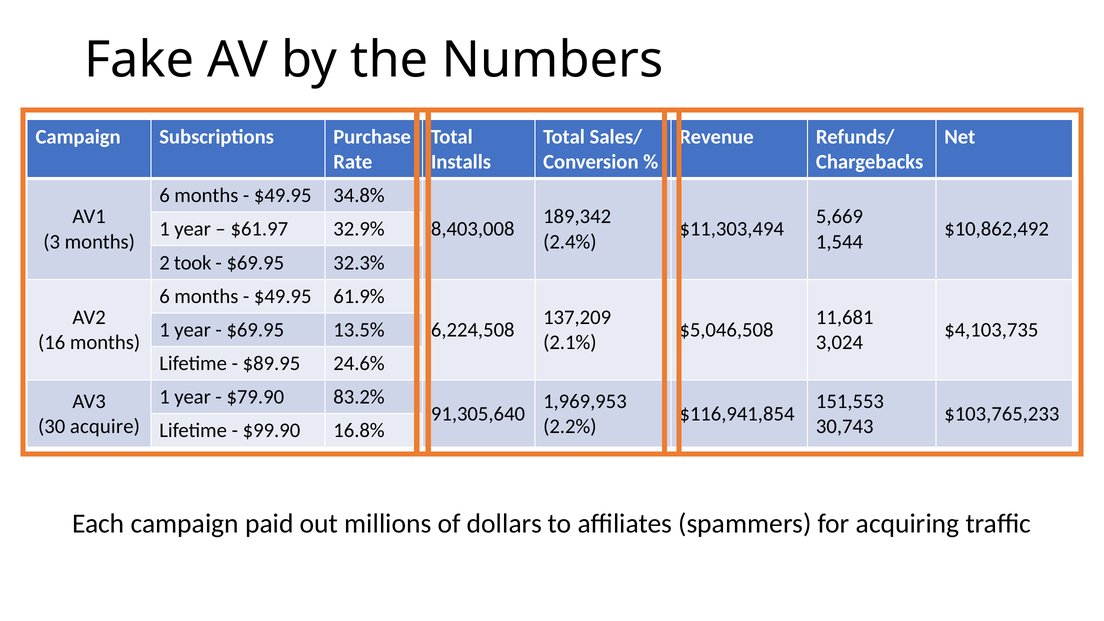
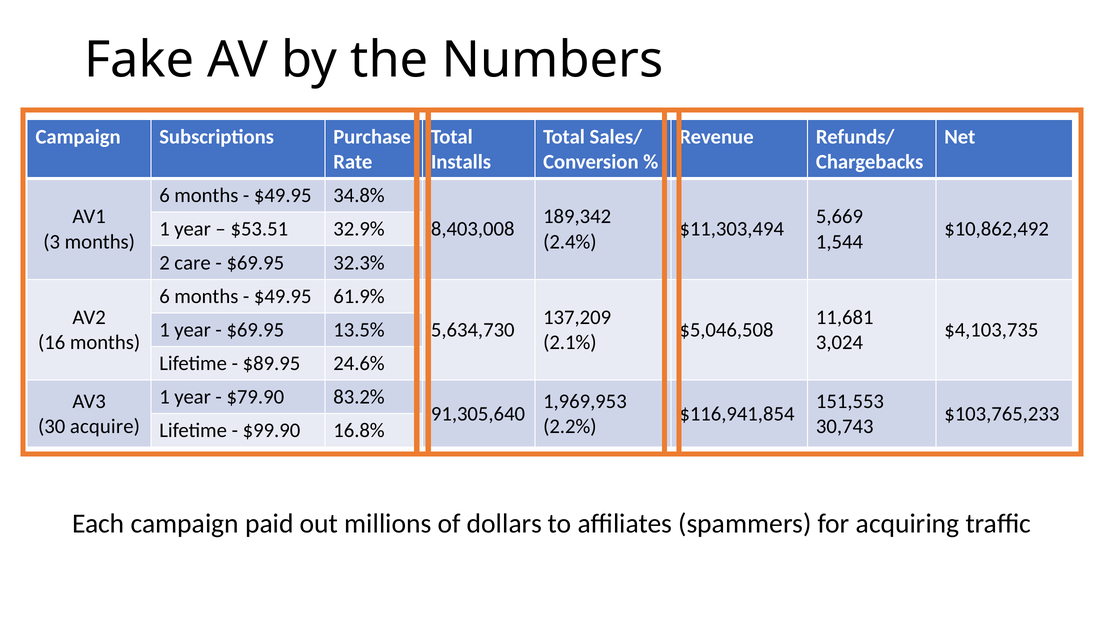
$61.97: $61.97 -> $53.51
took: took -> care
6,224,508: 6,224,508 -> 5,634,730
